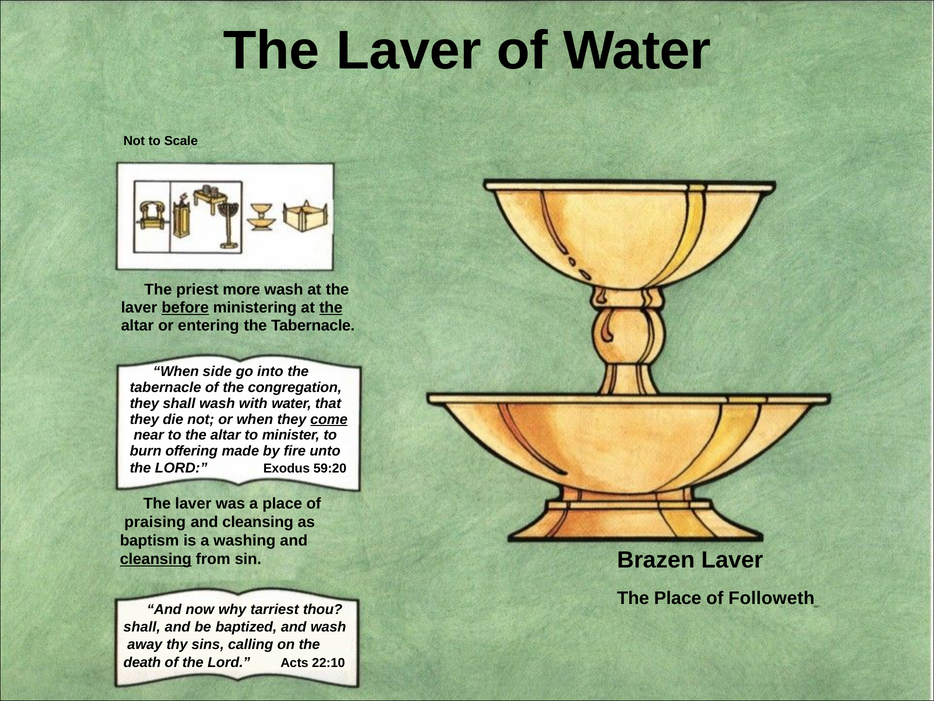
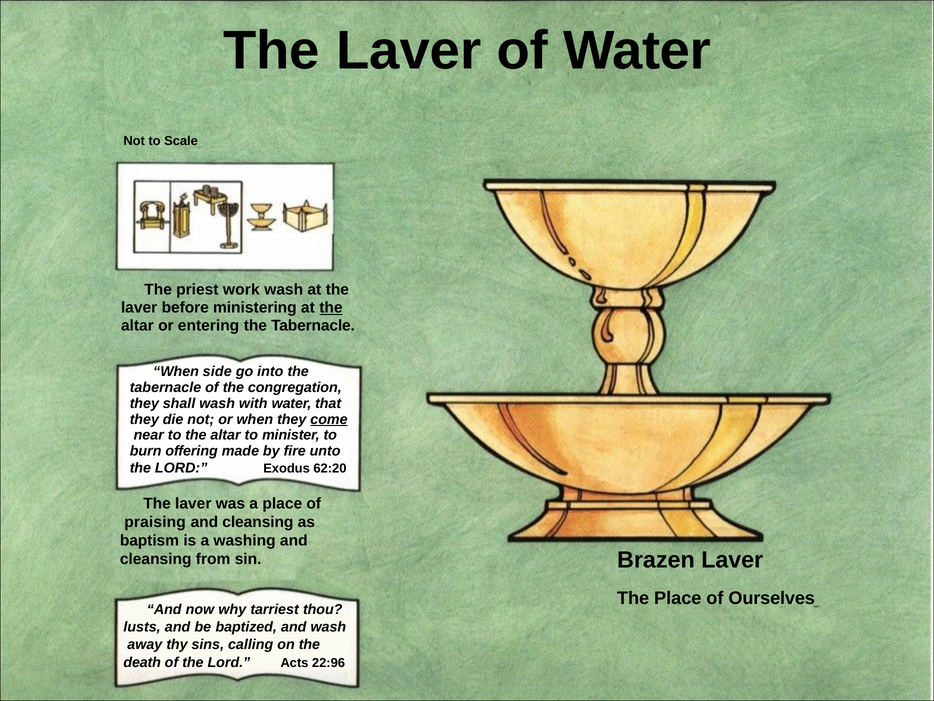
more: more -> work
before underline: present -> none
59:20: 59:20 -> 62:20
cleansing at (156, 559) underline: present -> none
Followeth: Followeth -> Ourselves
shall at (142, 627): shall -> lusts
22:10: 22:10 -> 22:96
